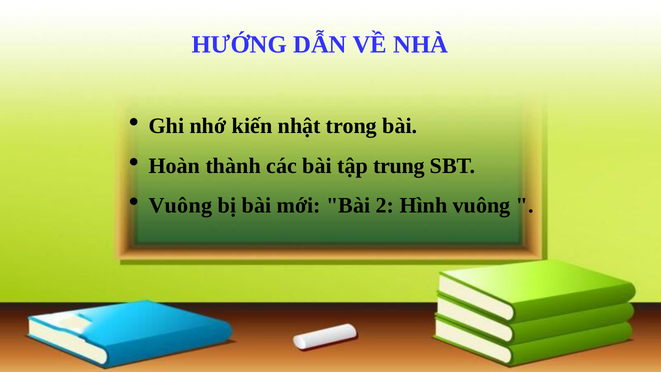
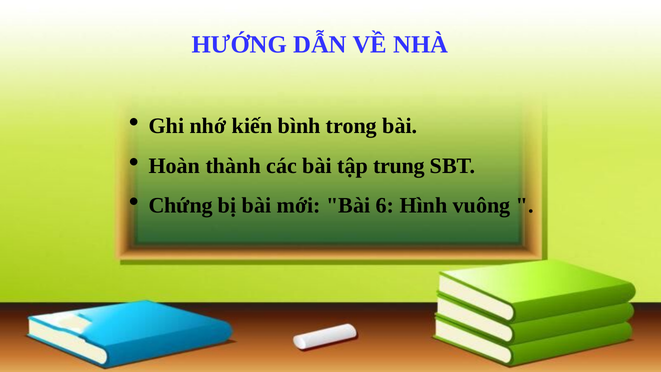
nhật: nhật -> bình
Vuông at (180, 205): Vuông -> Chứng
2: 2 -> 6
